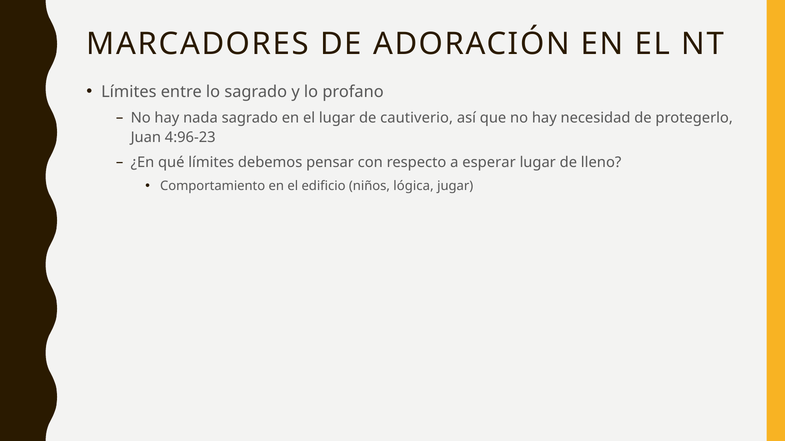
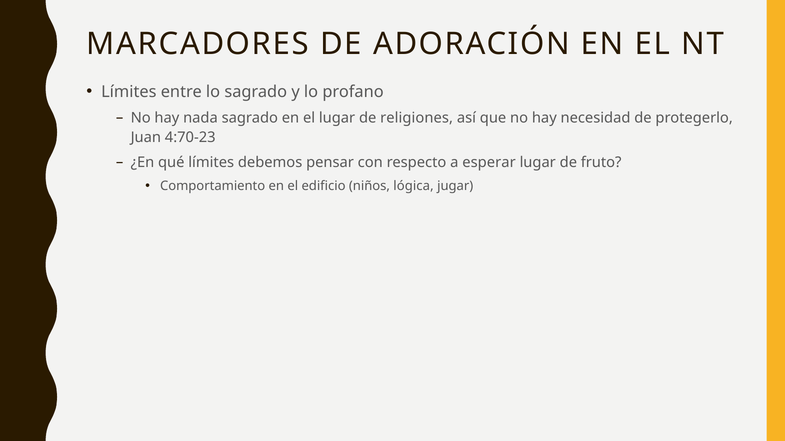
cautiverio: cautiverio -> religiones
4:96-23: 4:96-23 -> 4:70-23
lleno: lleno -> fruto
